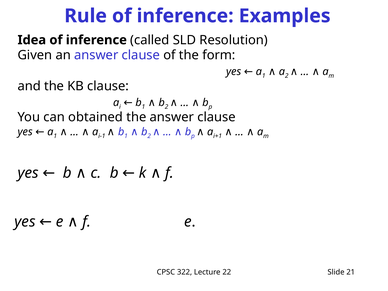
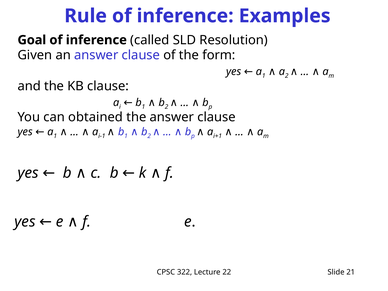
Idea: Idea -> Goal
